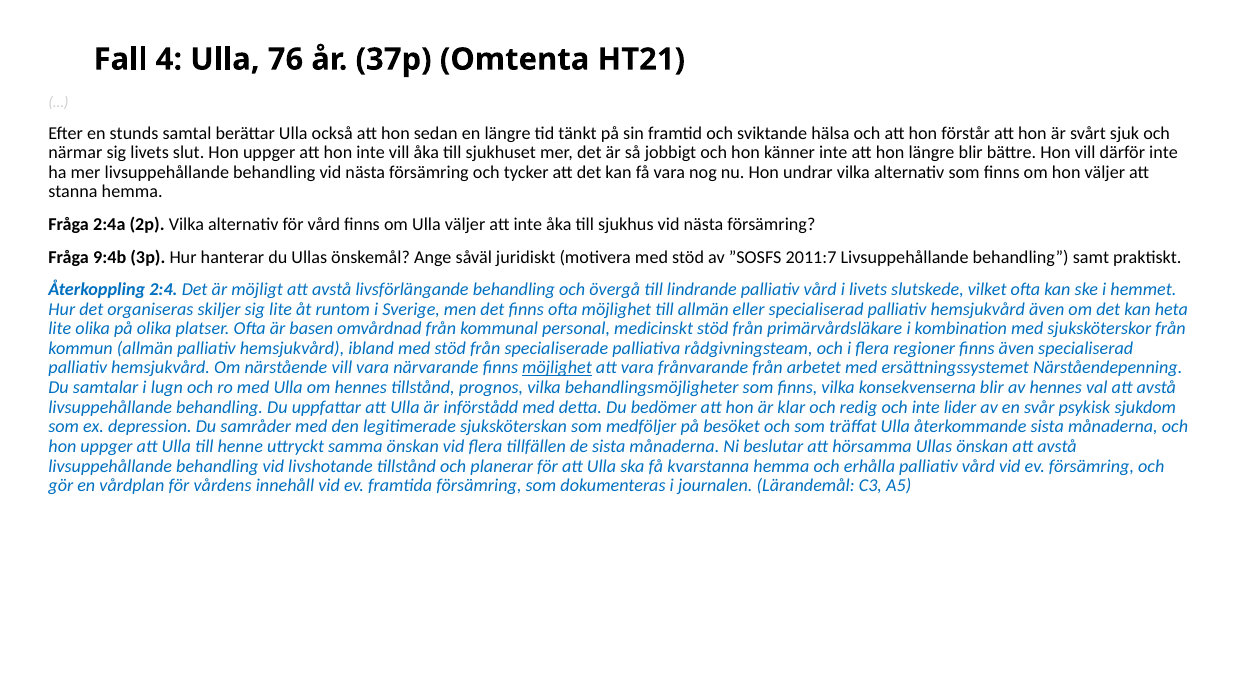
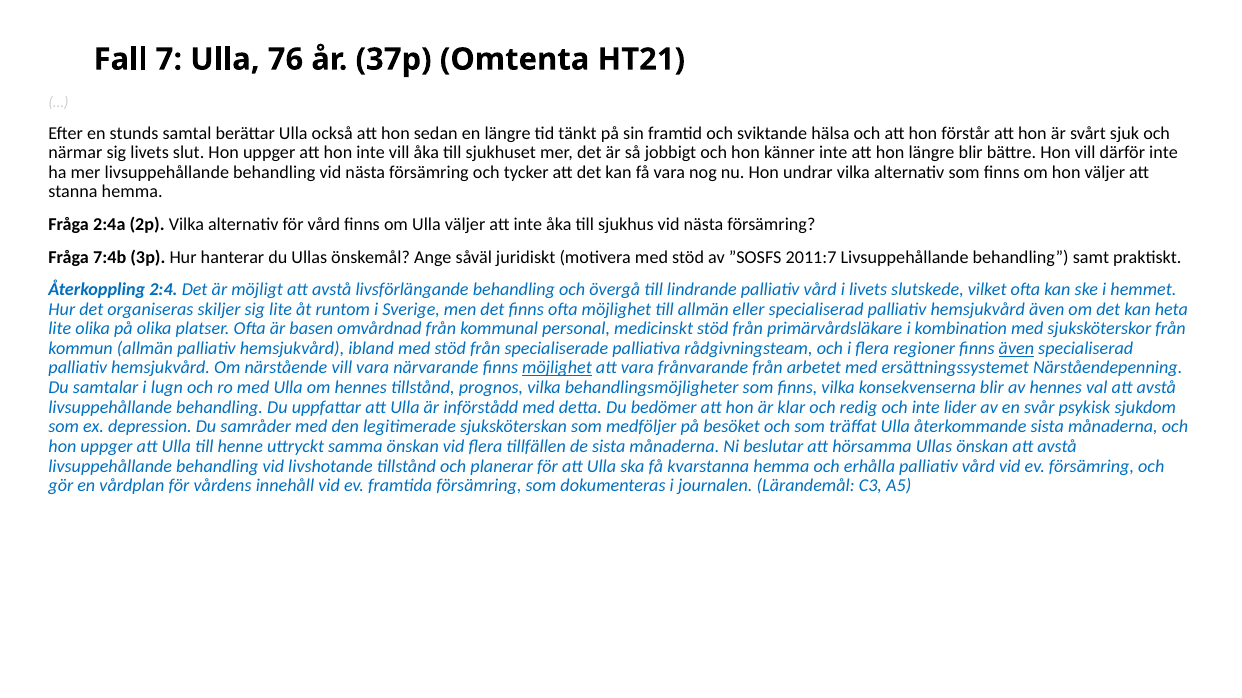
4: 4 -> 7
9:4b: 9:4b -> 7:4b
även at (1016, 349) underline: none -> present
